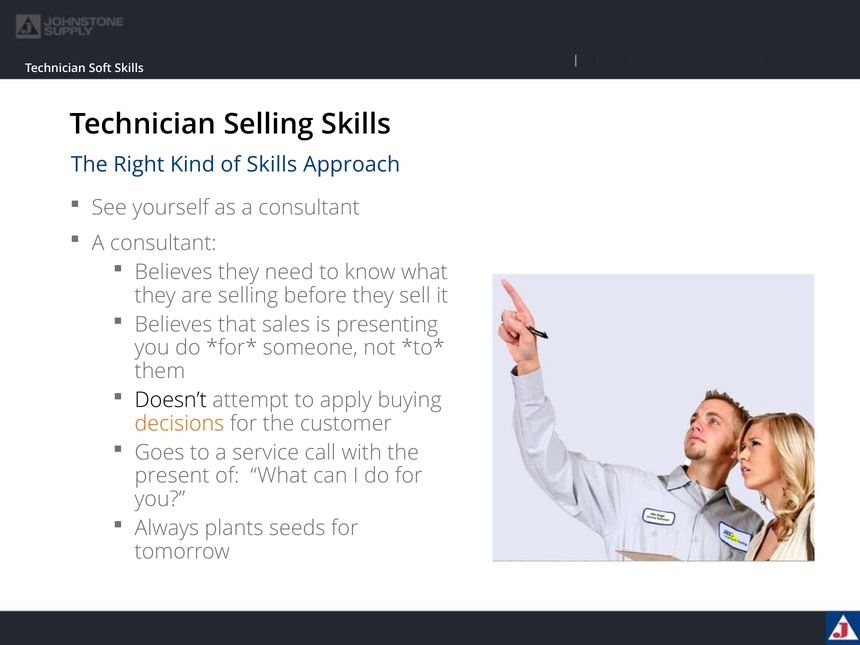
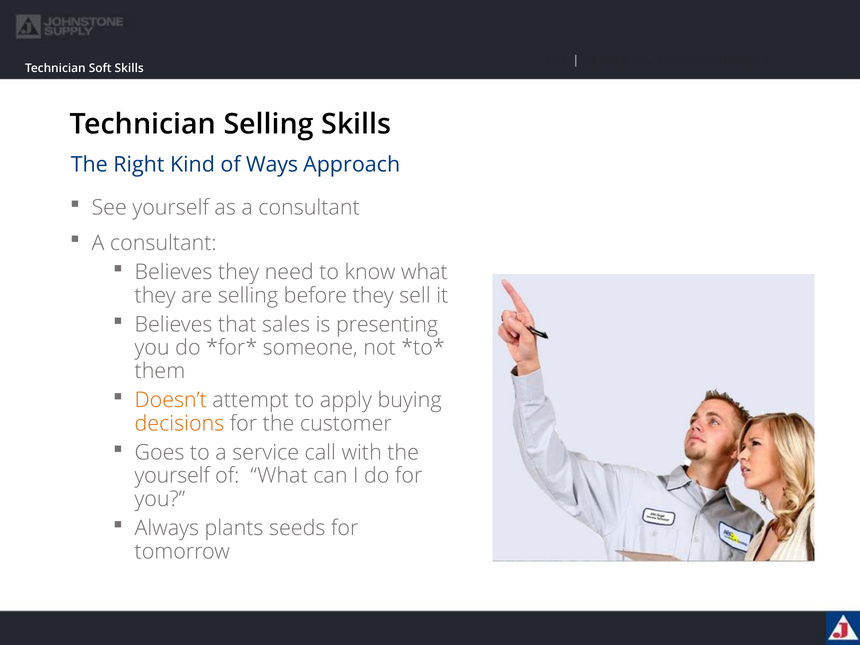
of Skills: Skills -> Ways
Doesn’t colour: black -> orange
present at (172, 476): present -> yourself
